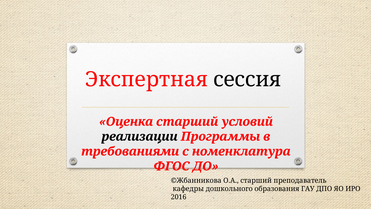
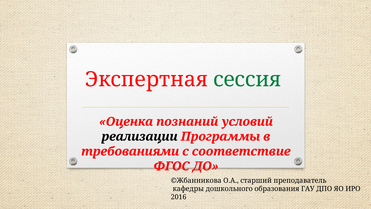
сессия colour: black -> green
Оценка старший: старший -> познаний
номенклатура: номенклатура -> соответствие
